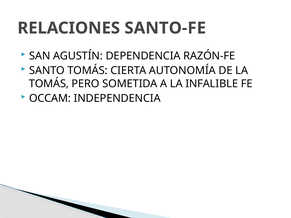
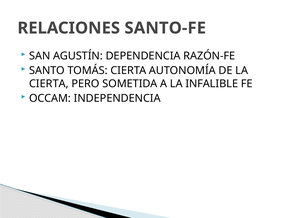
TOMÁS at (49, 84): TOMÁS -> CIERTA
